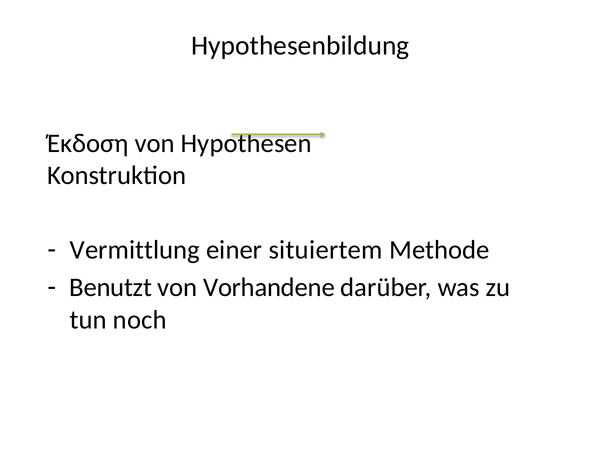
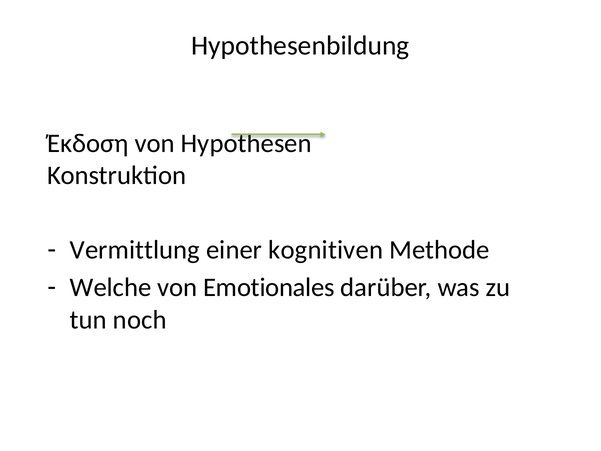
situiertem: situiertem -> kognitiven
Benutzt: Benutzt -> Welche
Vorhandene: Vorhandene -> Emotionales
